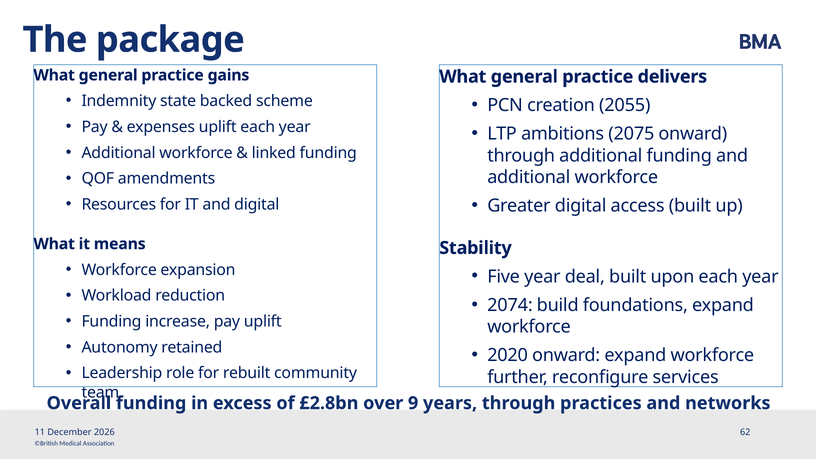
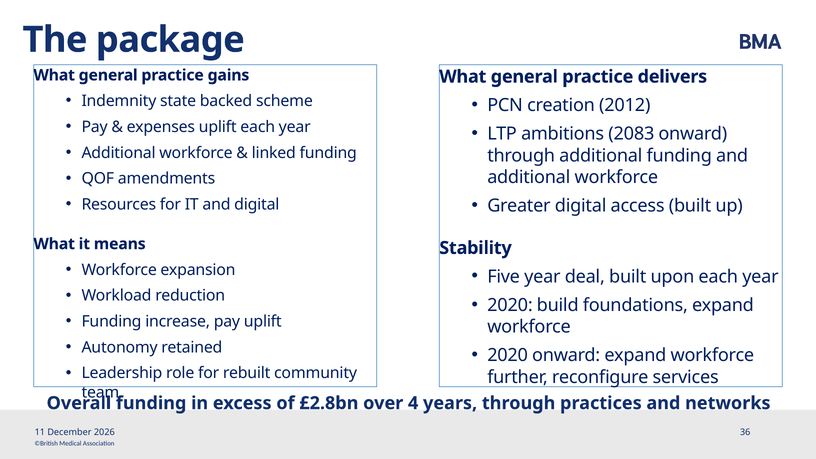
2055: 2055 -> 2012
2075: 2075 -> 2083
2074 at (510, 305): 2074 -> 2020
9: 9 -> 4
62: 62 -> 36
